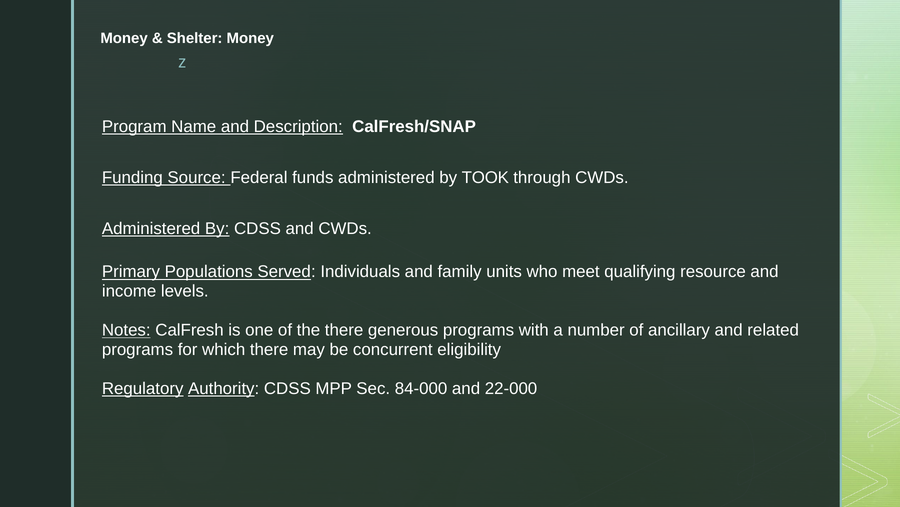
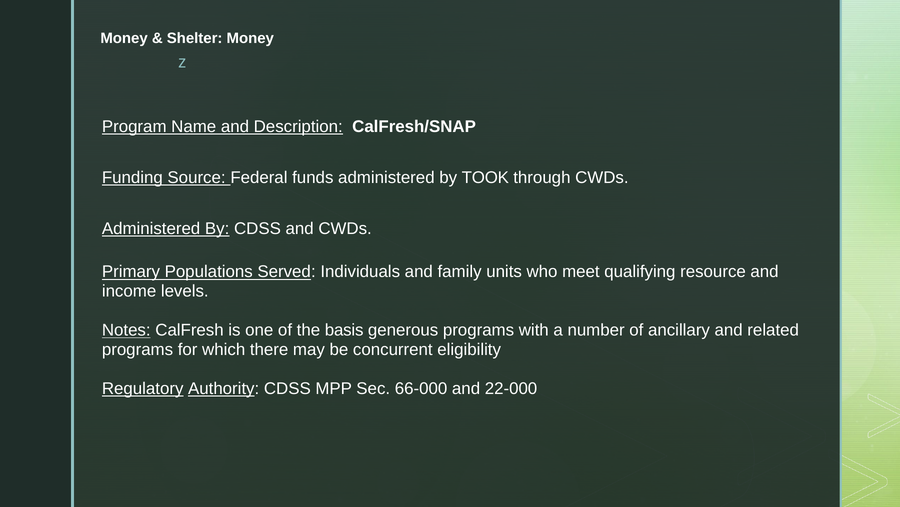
the there: there -> basis
84-000: 84-000 -> 66-000
